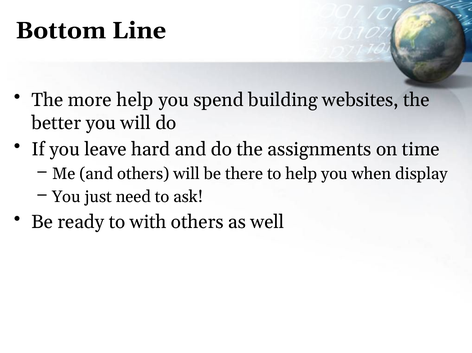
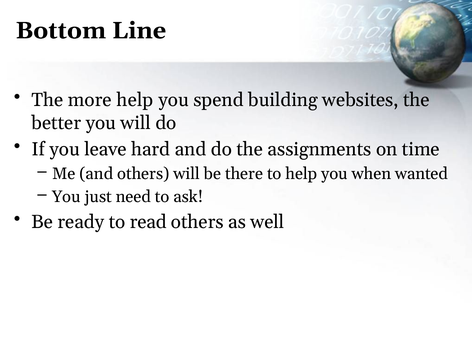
display: display -> wanted
with: with -> read
